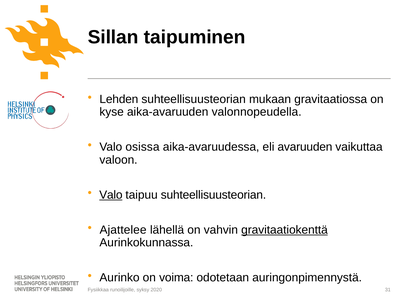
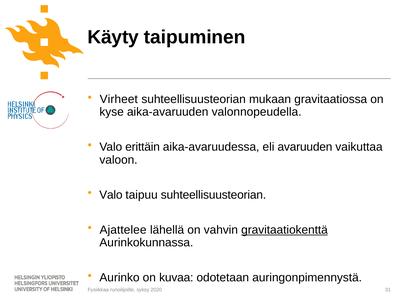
Sillan: Sillan -> Käyty
Lehden: Lehden -> Virheet
osissa: osissa -> erittäin
Valo at (111, 195) underline: present -> none
voima: voima -> kuvaa
